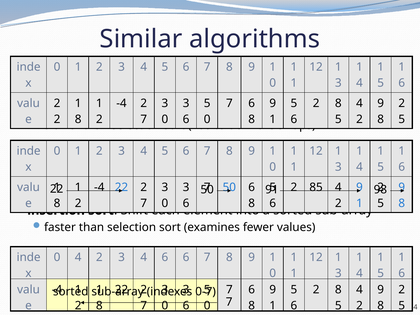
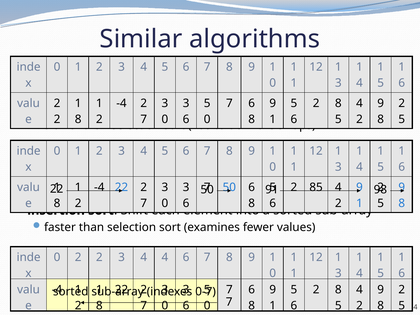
0 4: 4 -> 2
4 6: 6 -> 4
